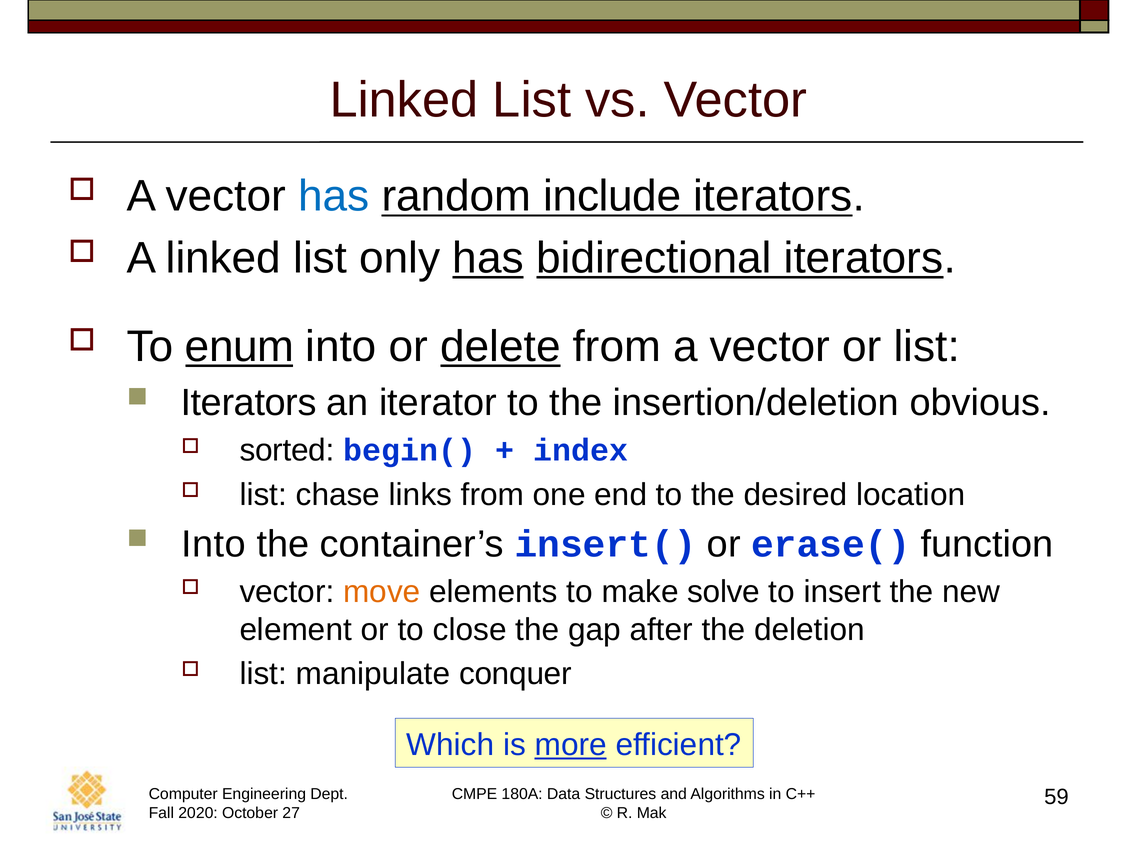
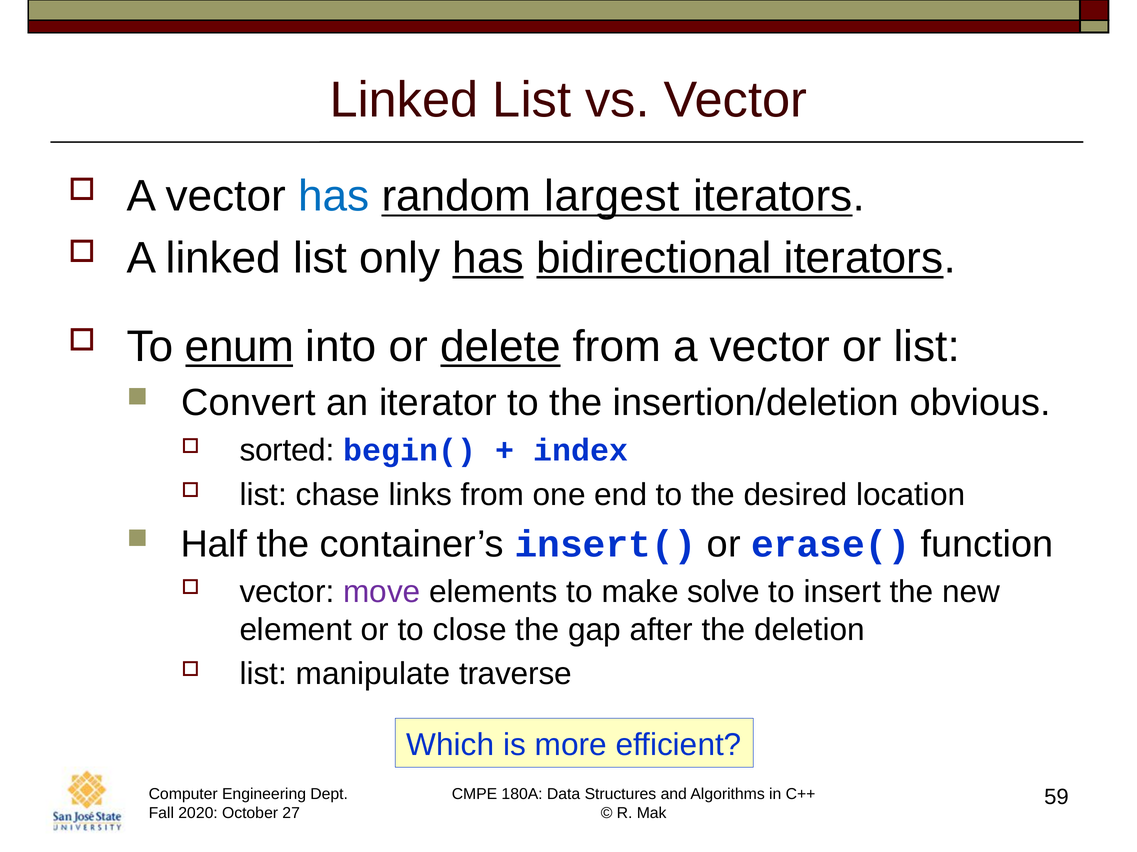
include: include -> largest
Iterators at (249, 403): Iterators -> Convert
Into at (214, 545): Into -> Half
move colour: orange -> purple
conquer: conquer -> traverse
more underline: present -> none
